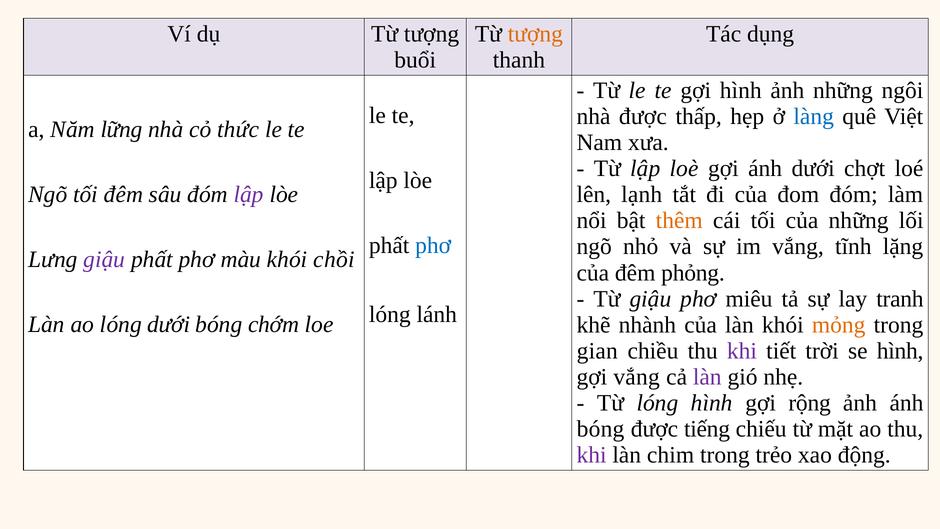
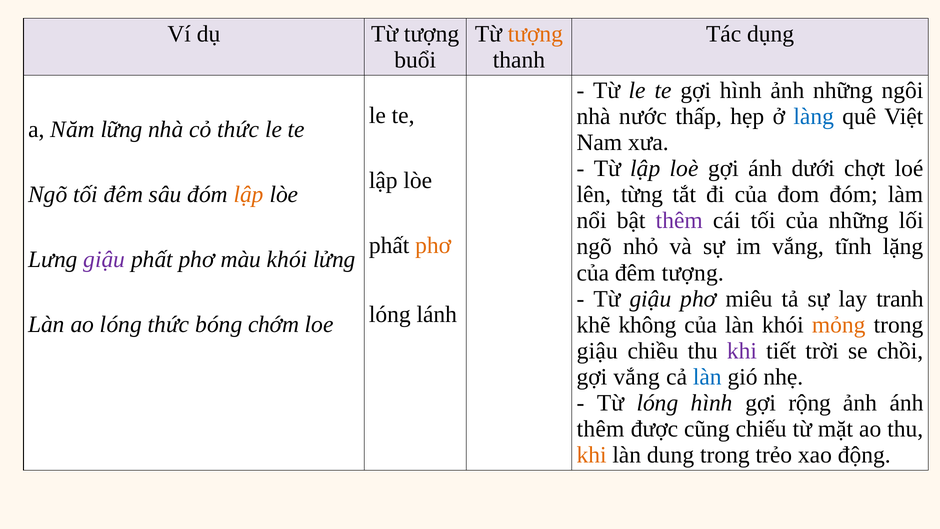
nhà được: được -> nước
lập at (249, 195) colour: purple -> orange
lạnh: lạnh -> từng
thêm at (679, 221) colour: orange -> purple
phơ at (433, 245) colour: blue -> orange
chồi: chồi -> lửng
đêm phỏng: phỏng -> tượng
lóng dưới: dưới -> thức
nhành: nhành -> không
gian at (597, 351): gian -> giậu
se hình: hình -> chồi
làn at (707, 377) colour: purple -> blue
bóng at (601, 429): bóng -> thêm
tiếng: tiếng -> cũng
khi at (592, 455) colour: purple -> orange
chim: chim -> dung
